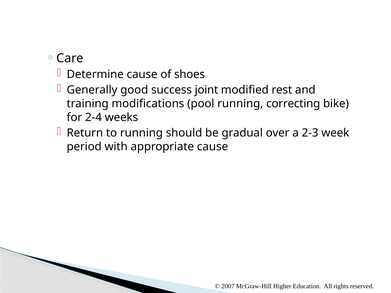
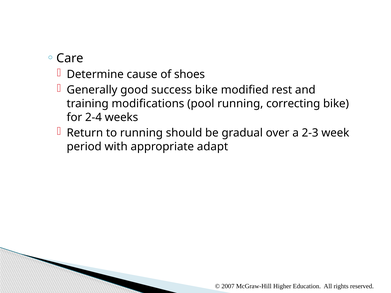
success joint: joint -> bike
appropriate cause: cause -> adapt
